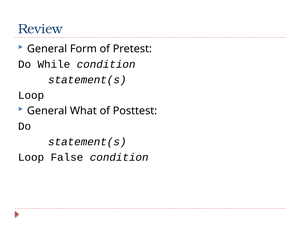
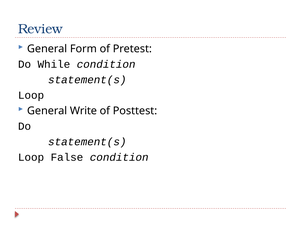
What: What -> Write
